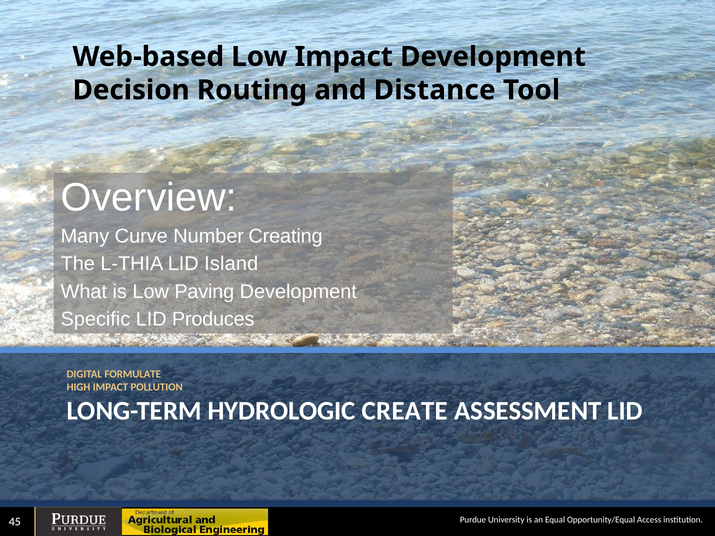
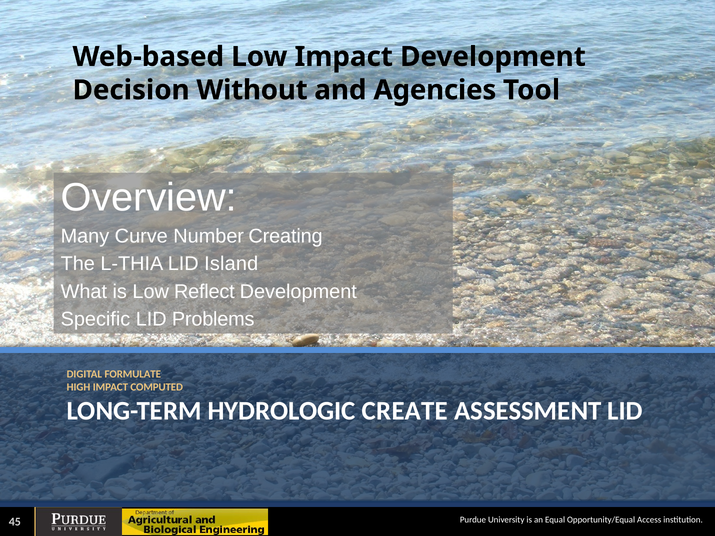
Routing: Routing -> Without
Distance: Distance -> Agencies
Paving: Paving -> Reflect
Produces: Produces -> Problems
POLLUTION: POLLUTION -> COMPUTED
